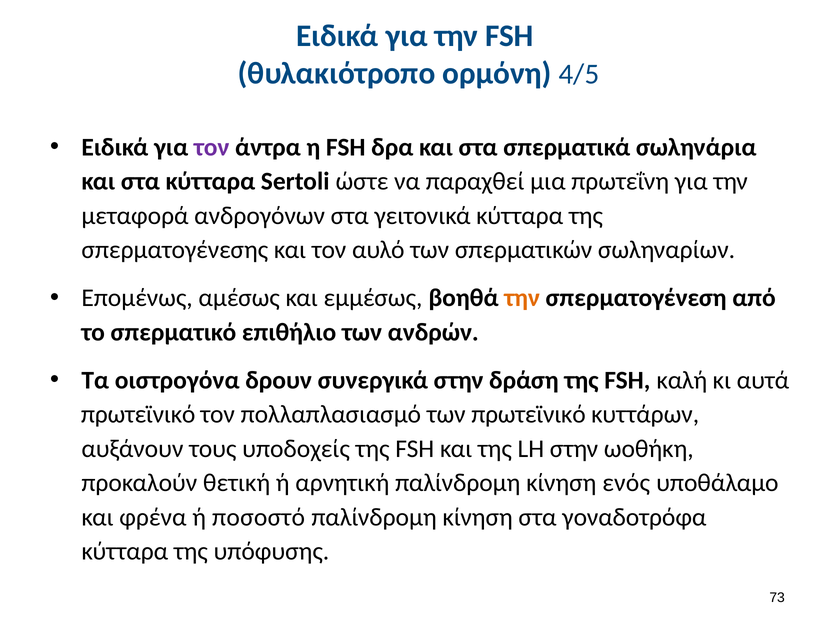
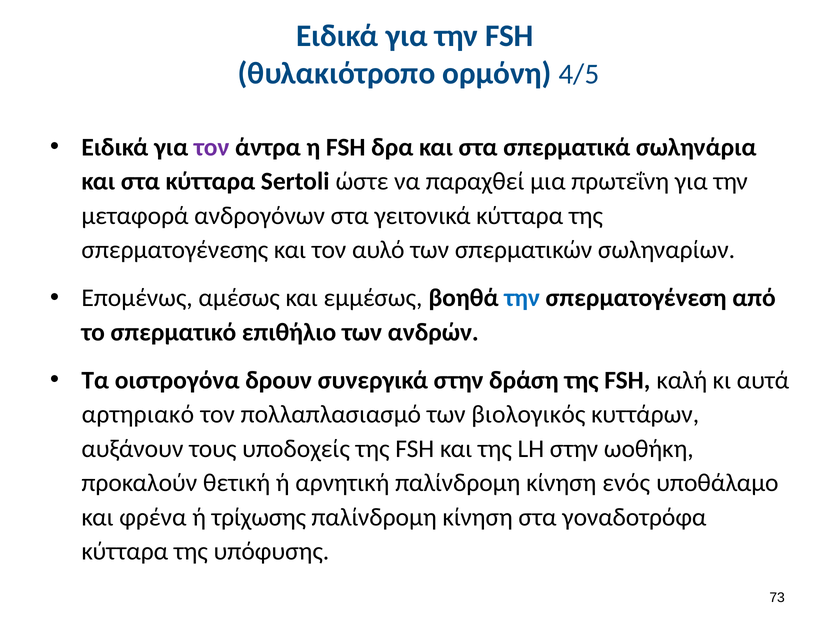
την at (522, 298) colour: orange -> blue
πρωτεϊνικό at (138, 415): πρωτεϊνικό -> αρτηριακό
των πρωτεϊνικό: πρωτεϊνικό -> βιολογικός
ποσοστό: ποσοστό -> τρίχωσης
